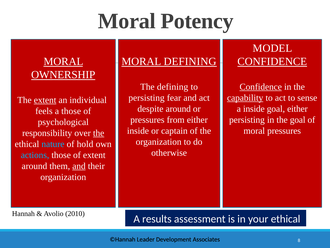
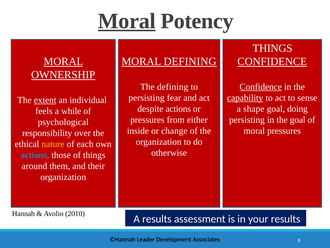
Moral at (127, 21) underline: none -> present
MODEL at (272, 48): MODEL -> THINGS
despite around: around -> actions
a inside: inside -> shape
goal either: either -> doing
a those: those -> while
captain: captain -> change
the at (99, 133) underline: present -> none
nature colour: light blue -> yellow
hold: hold -> each
of extent: extent -> things
and at (79, 166) underline: present -> none
your ethical: ethical -> results
